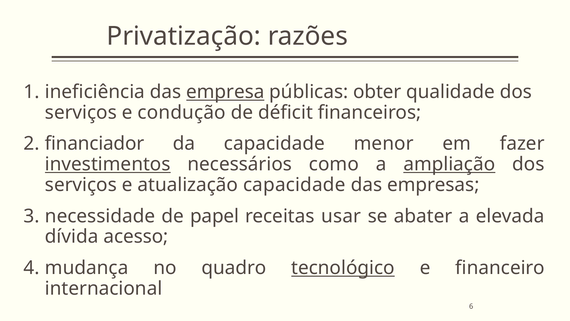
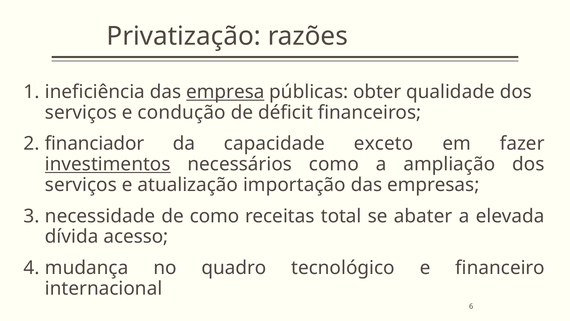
menor: menor -> exceto
ampliação underline: present -> none
atualização capacidade: capacidade -> importação
de papel: papel -> como
usar: usar -> total
tecnológico underline: present -> none
